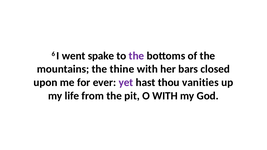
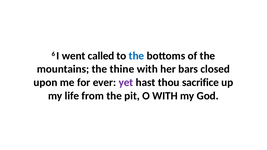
spake: spake -> called
the at (136, 56) colour: purple -> blue
vanities: vanities -> sacrifice
